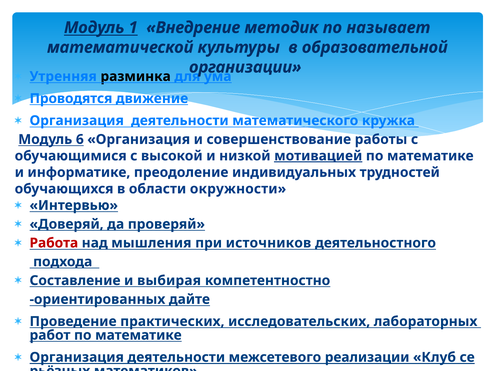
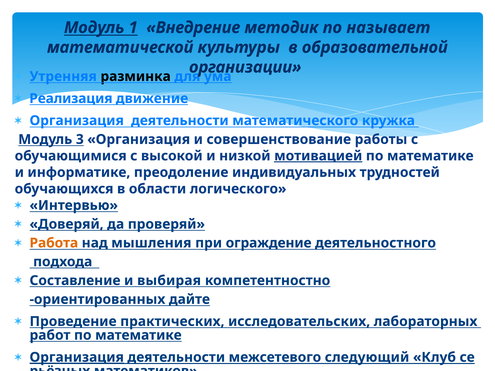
Проводятся: Проводятся -> Реализация
6: 6 -> 3
окружности: окружности -> логического
Работа colour: red -> orange
источников: источников -> ограждение
Организация at (77, 357) underline: none -> present
реализации: реализации -> следующий
